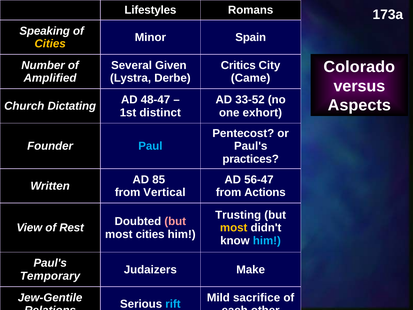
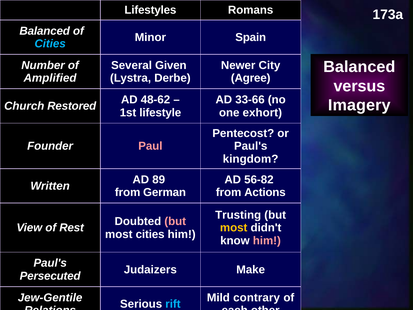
Speaking at (45, 31): Speaking -> Balanced
Cities at (50, 44) colour: yellow -> light blue
Colorado at (359, 67): Colorado -> Balanced
Critics: Critics -> Newer
Came: Came -> Agree
48-47: 48-47 -> 48-62
33-52: 33-52 -> 33-66
Aspects: Aspects -> Imagery
Dictating: Dictating -> Restored
distinct: distinct -> lifestyle
Paul colour: light blue -> pink
practices: practices -> kingdom
85: 85 -> 89
56-47: 56-47 -> 56-82
Vertical: Vertical -> German
him at (267, 240) colour: light blue -> pink
Temporary: Temporary -> Persecuted
sacrifice: sacrifice -> contrary
